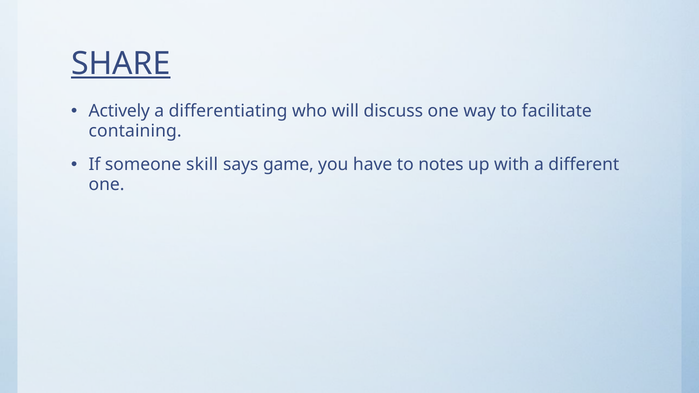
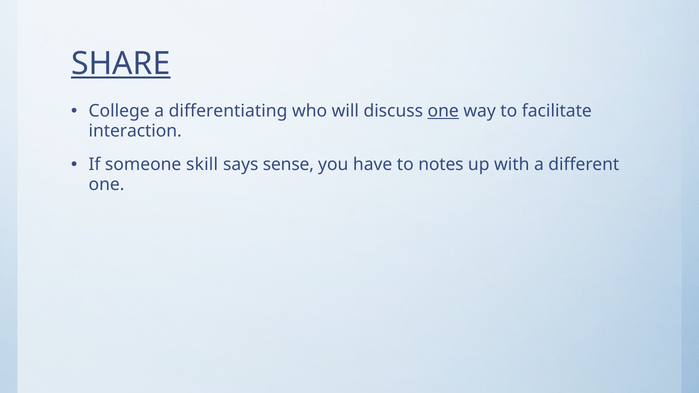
Actively: Actively -> College
one at (443, 111) underline: none -> present
containing: containing -> interaction
game: game -> sense
